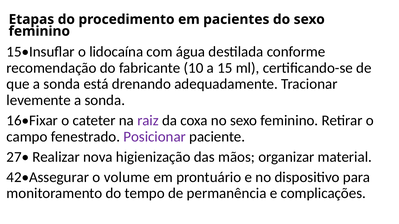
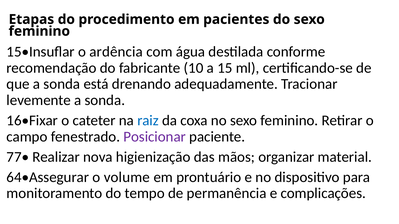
lidocaína: lidocaína -> ardência
raiz colour: purple -> blue
27•: 27• -> 77•
42•Assegurar: 42•Assegurar -> 64•Assegurar
